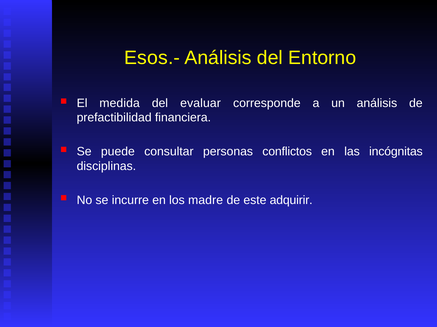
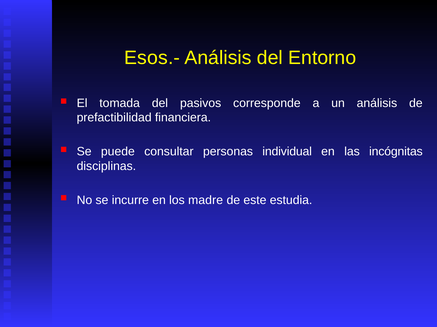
medida: medida -> tomada
evaluar: evaluar -> pasivos
conflictos: conflictos -> individual
adquirir: adquirir -> estudia
